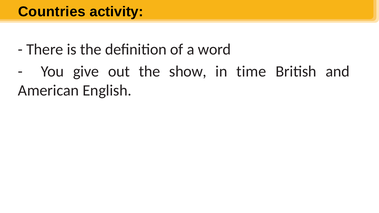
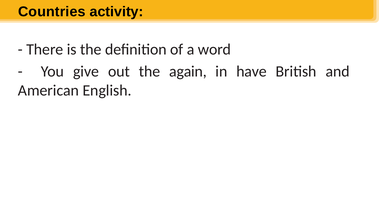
show: show -> again
time: time -> have
